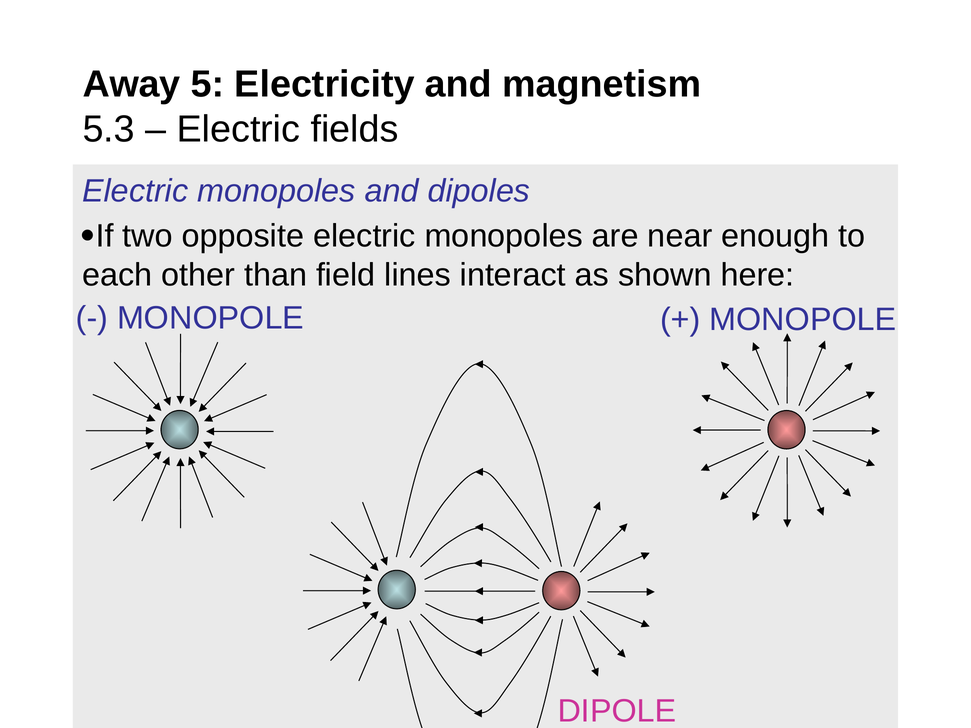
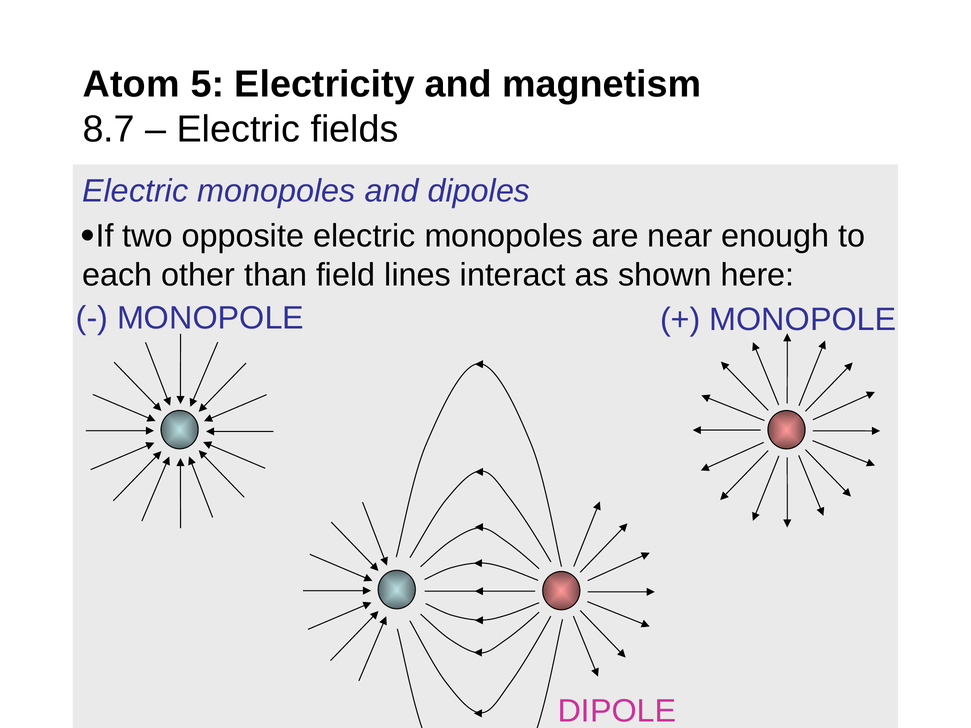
Away: Away -> Atom
5.3: 5.3 -> 8.7
